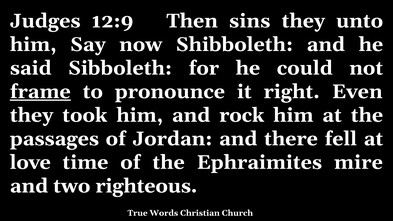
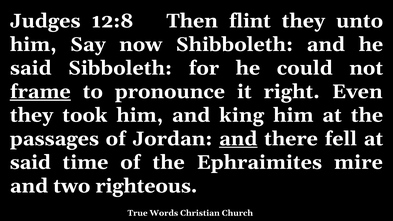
12:9: 12:9 -> 12:8
sins: sins -> flint
rock: rock -> king
and at (238, 139) underline: none -> present
love at (30, 162): love -> said
